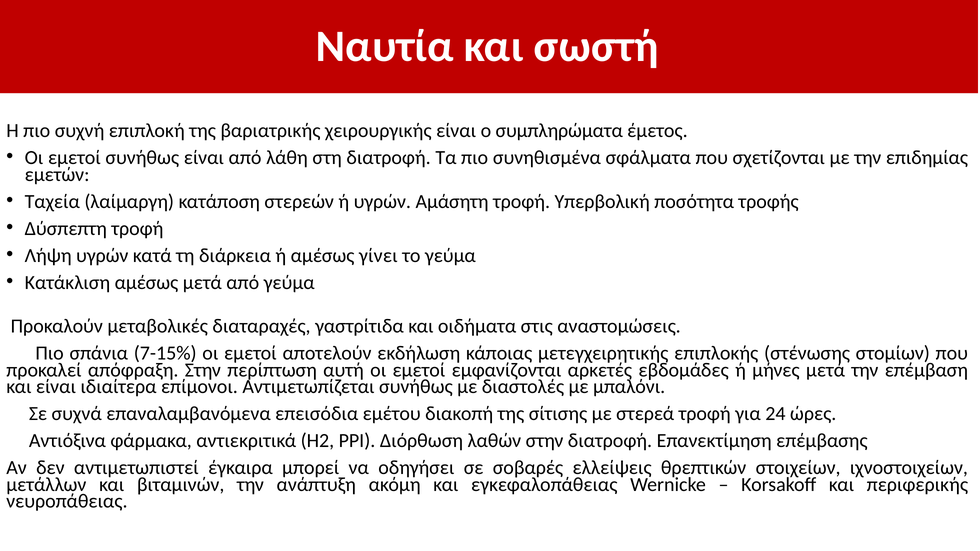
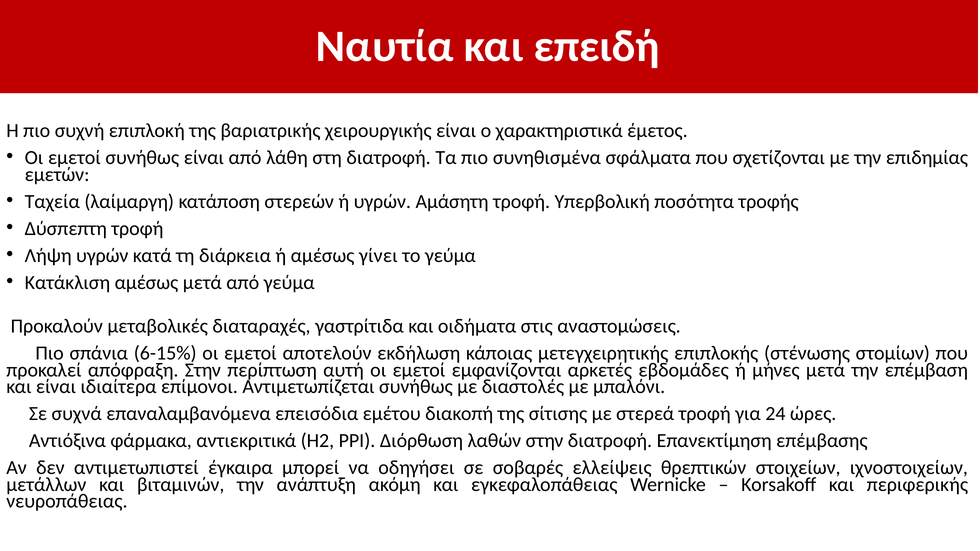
σωστή: σωστή -> επειδή
συμπληρώματα: συμπληρώματα -> χαρακτηριστικά
7-15%: 7-15% -> 6-15%
